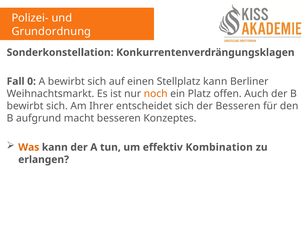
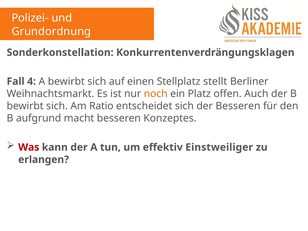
0: 0 -> 4
Stellplatz kann: kann -> stellt
Ihrer: Ihrer -> Ratio
Was colour: orange -> red
Kombination: Kombination -> Einstweiliger
